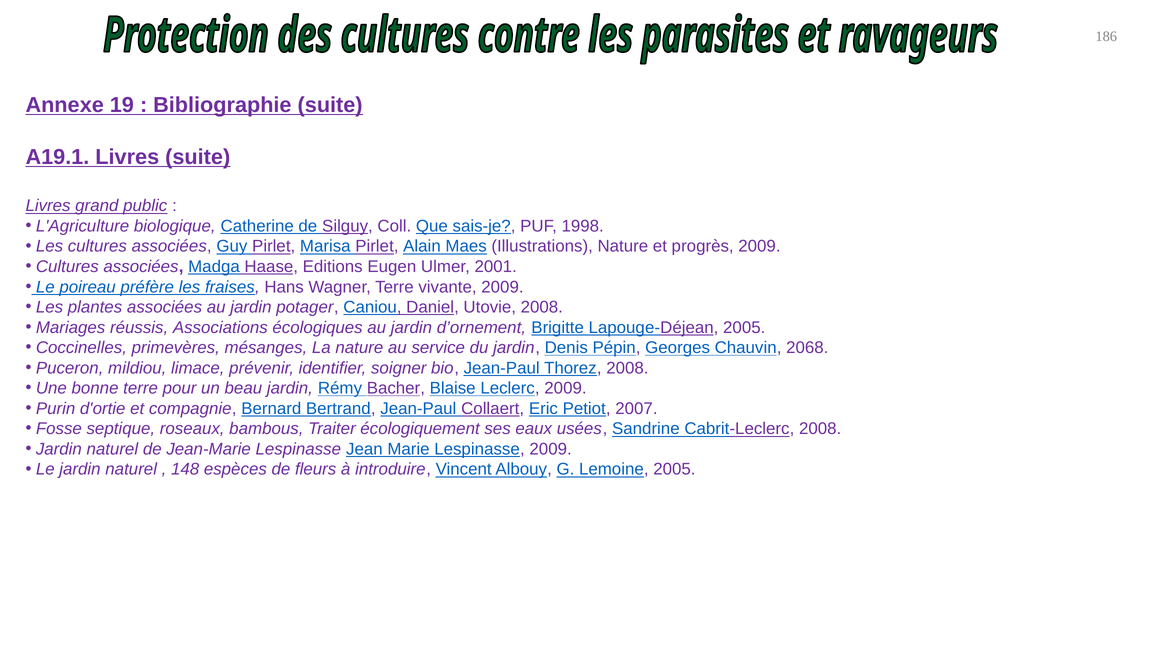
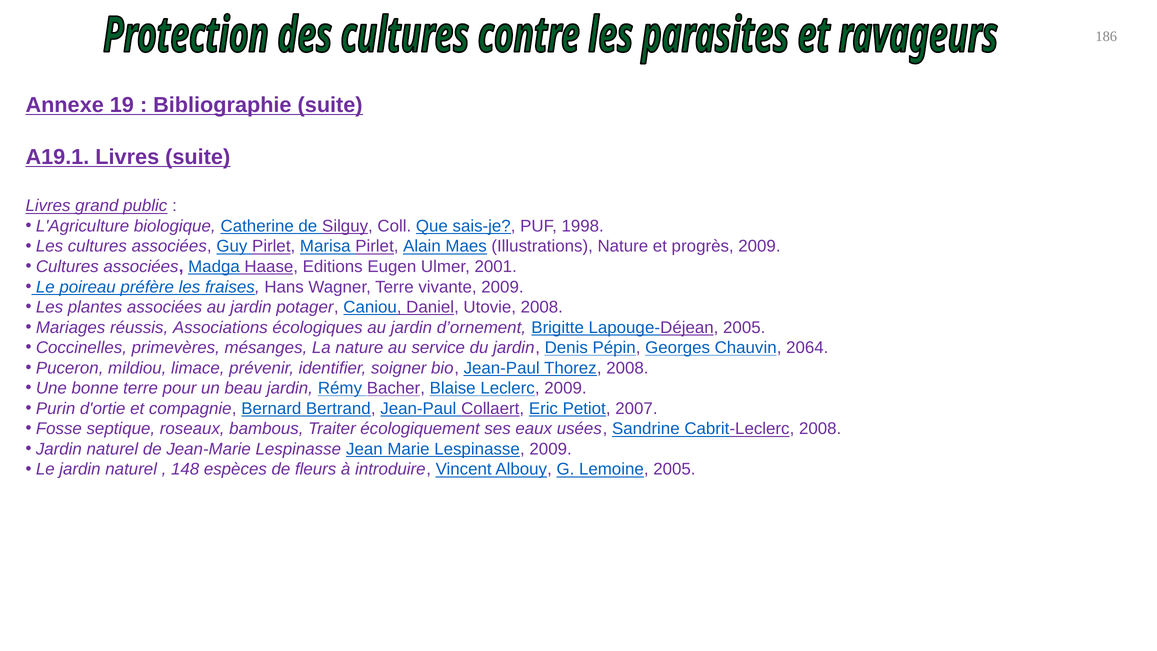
2068: 2068 -> 2064
